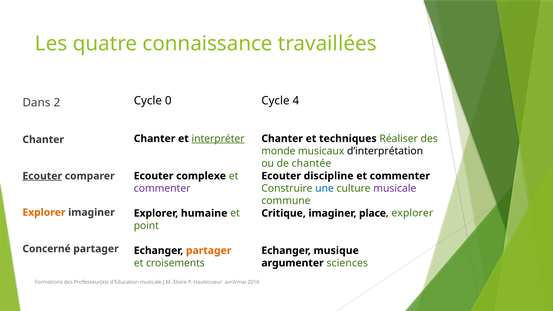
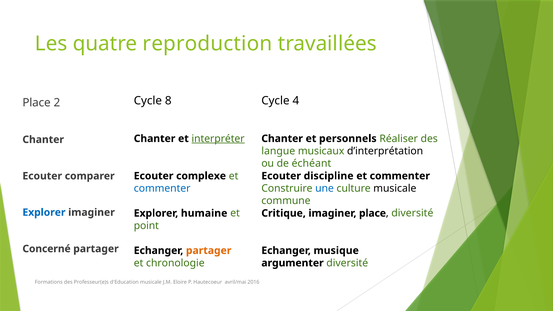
connaissance: connaissance -> reproduction
0: 0 -> 8
Dans at (36, 103): Dans -> Place
techniques: techniques -> personnels
monde: monde -> langue
chantée: chantée -> échéant
Ecouter at (42, 176) underline: present -> none
commenter at (162, 188) colour: purple -> blue
musicale at (395, 188) colour: purple -> black
Explorer at (44, 212) colour: orange -> blue
explorer at (412, 213): explorer -> diversité
croisements: croisements -> chronologie
argumenter sciences: sciences -> diversité
